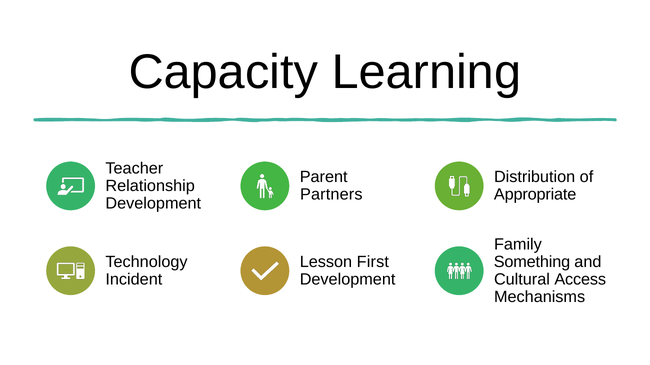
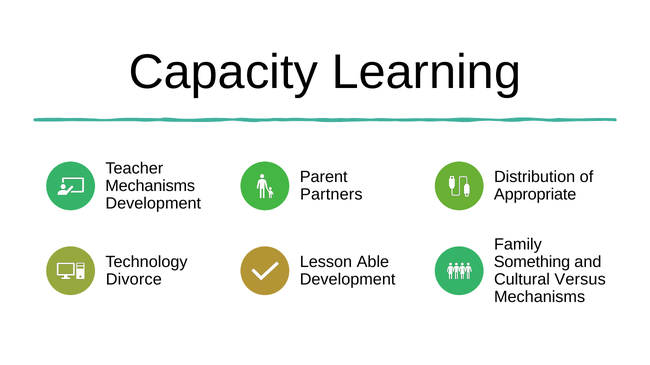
Relationship at (150, 186): Relationship -> Mechanisms
First: First -> Able
Incident: Incident -> Divorce
Access: Access -> Versus
